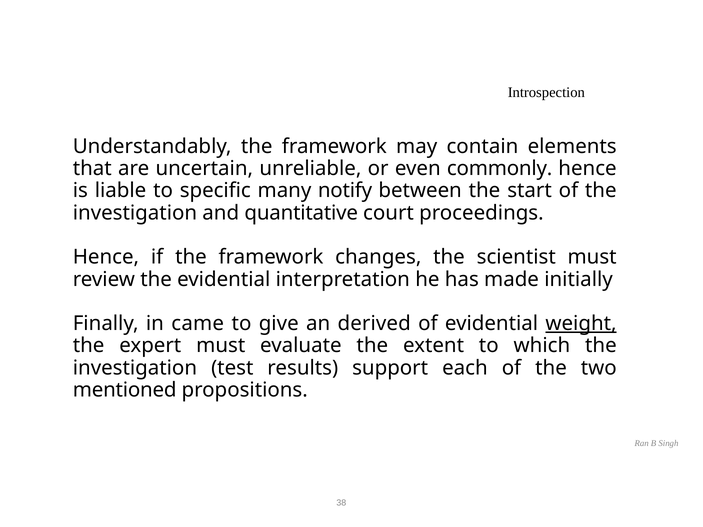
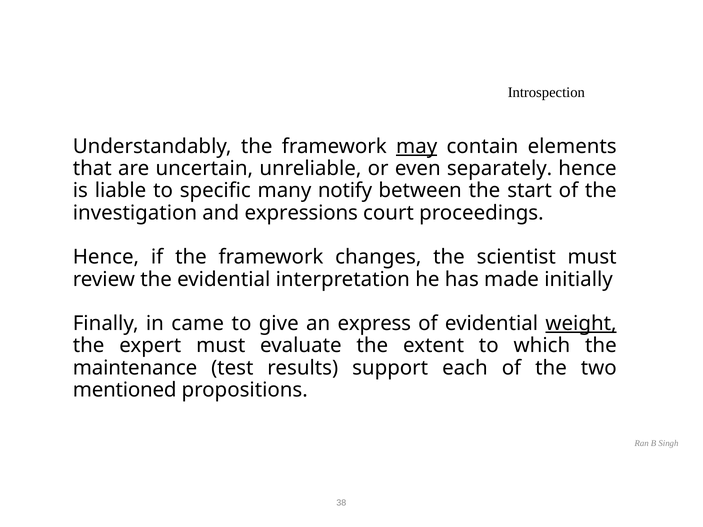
may underline: none -> present
commonly: commonly -> separately
quantitative: quantitative -> expressions
derived: derived -> express
investigation at (135, 368): investigation -> maintenance
